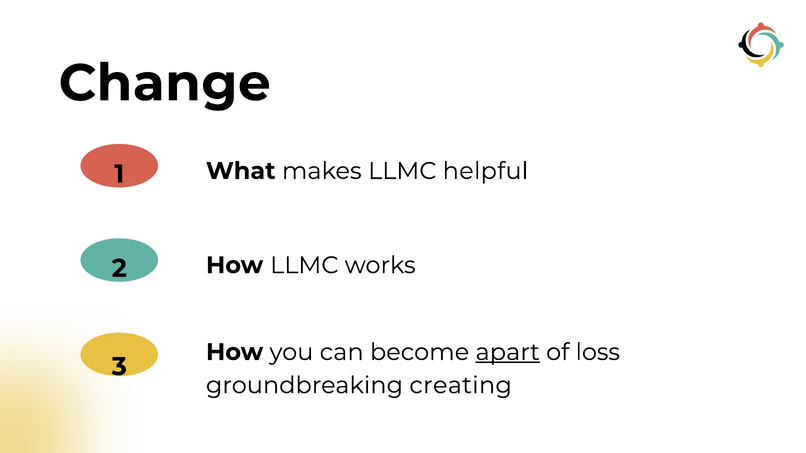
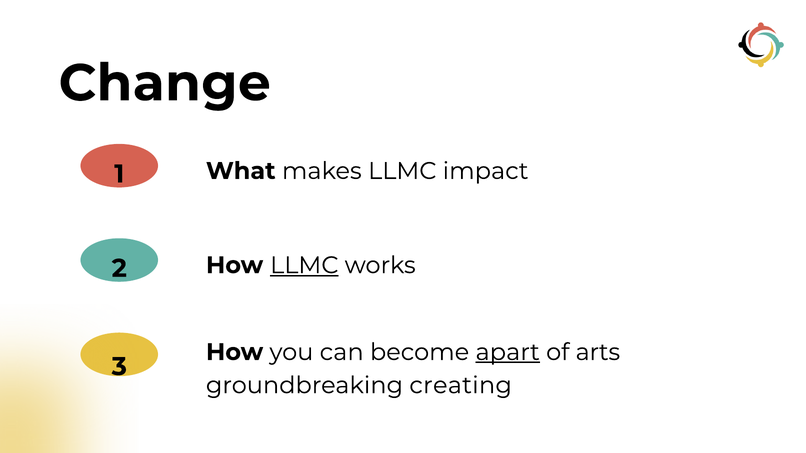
helpful: helpful -> impact
LLMC at (304, 265) underline: none -> present
loss: loss -> arts
